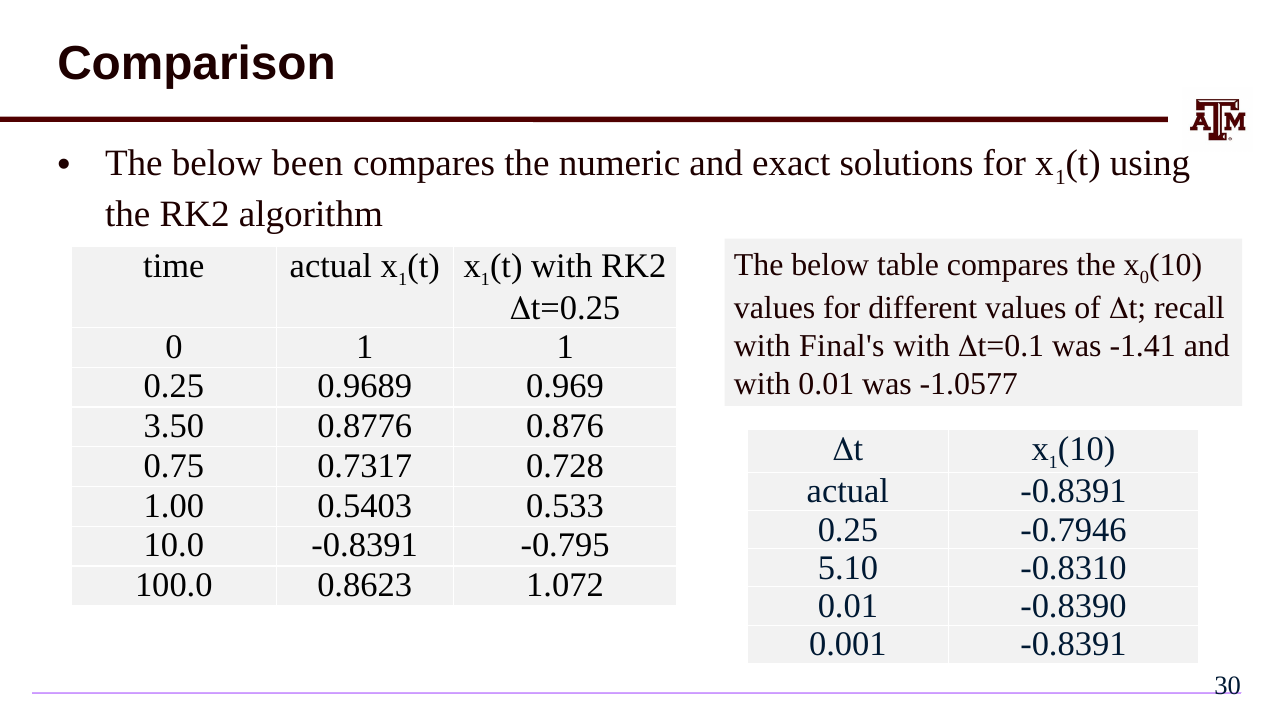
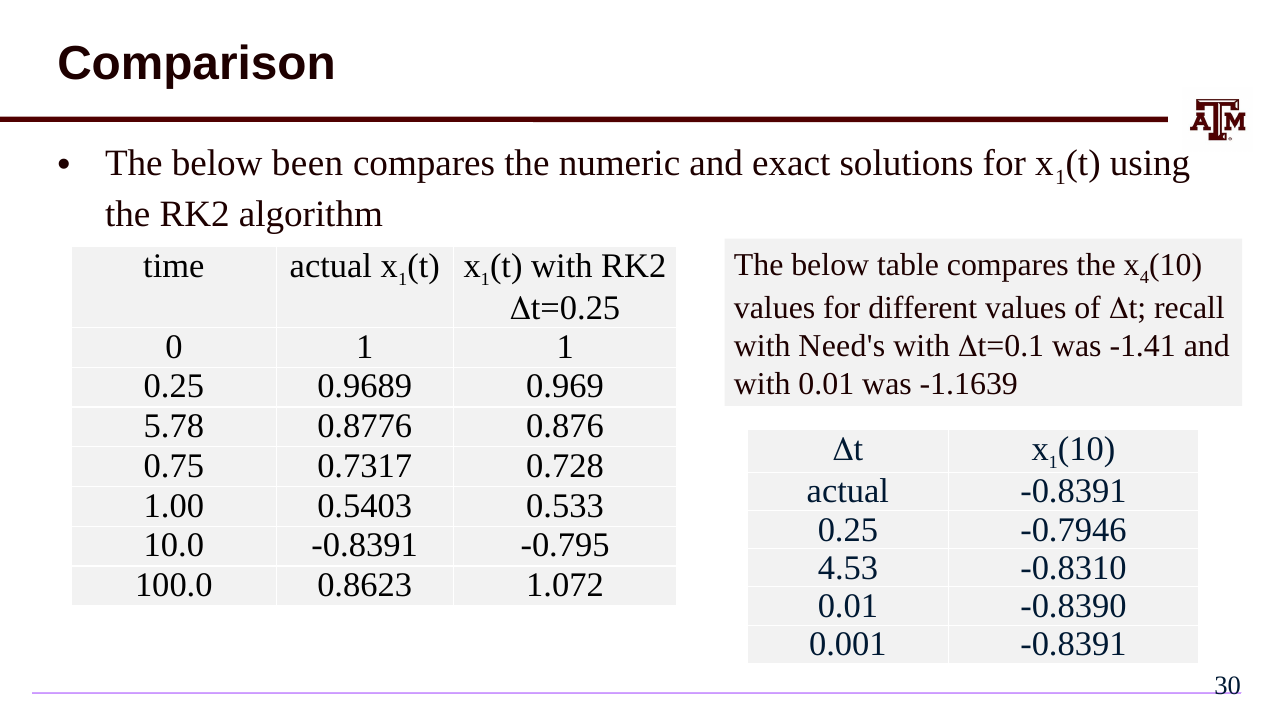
0 at (1145, 277): 0 -> 4
Final's: Final's -> Need's
-1.0577: -1.0577 -> -1.1639
3.50: 3.50 -> 5.78
5.10: 5.10 -> 4.53
